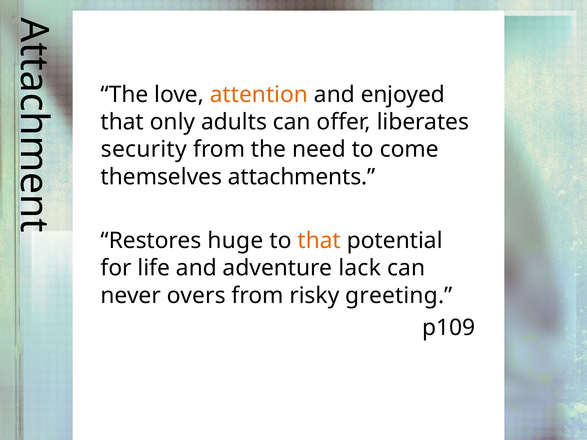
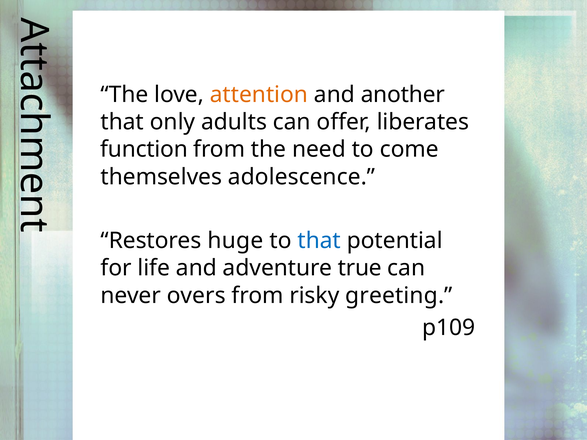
enjoyed: enjoyed -> another
security: security -> function
attachments: attachments -> adolescence
that at (319, 241) colour: orange -> blue
lack: lack -> true
